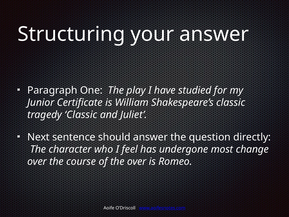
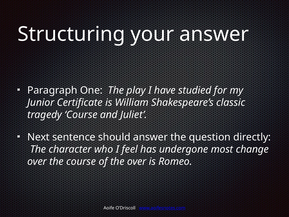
tragedy Classic: Classic -> Course
